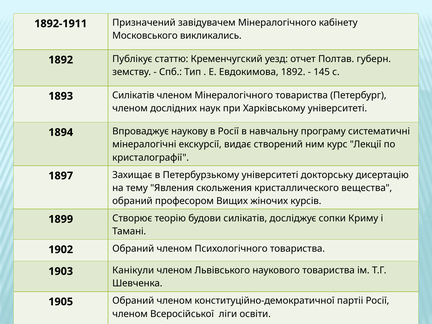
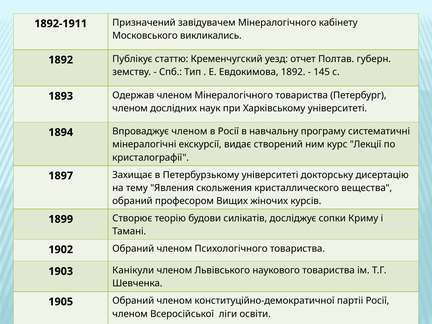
1893 Силiкатiв: Силiкатiв -> Одержав
Впроваджує наукову: наукову -> членом
